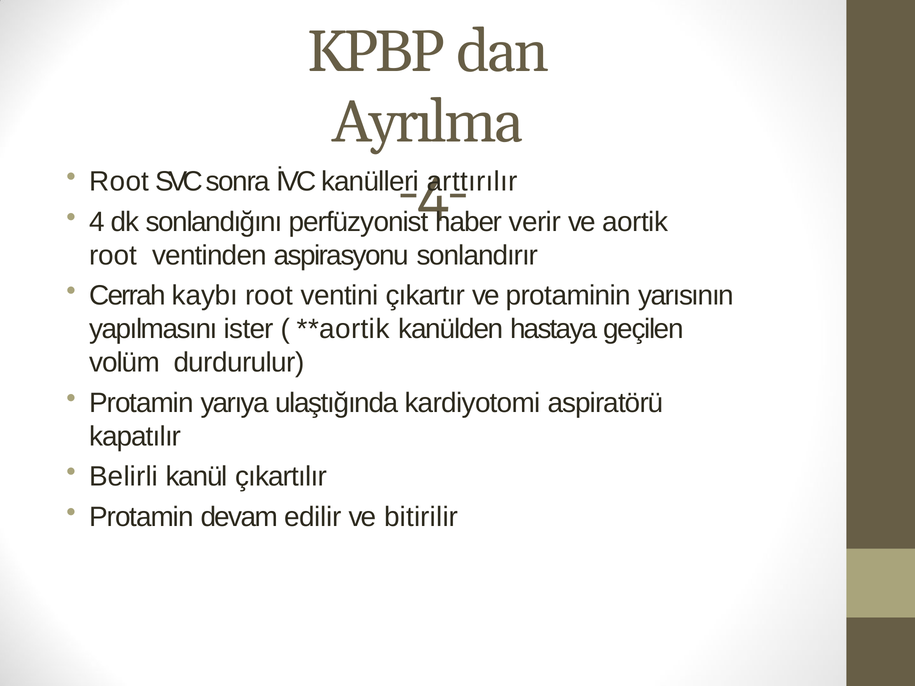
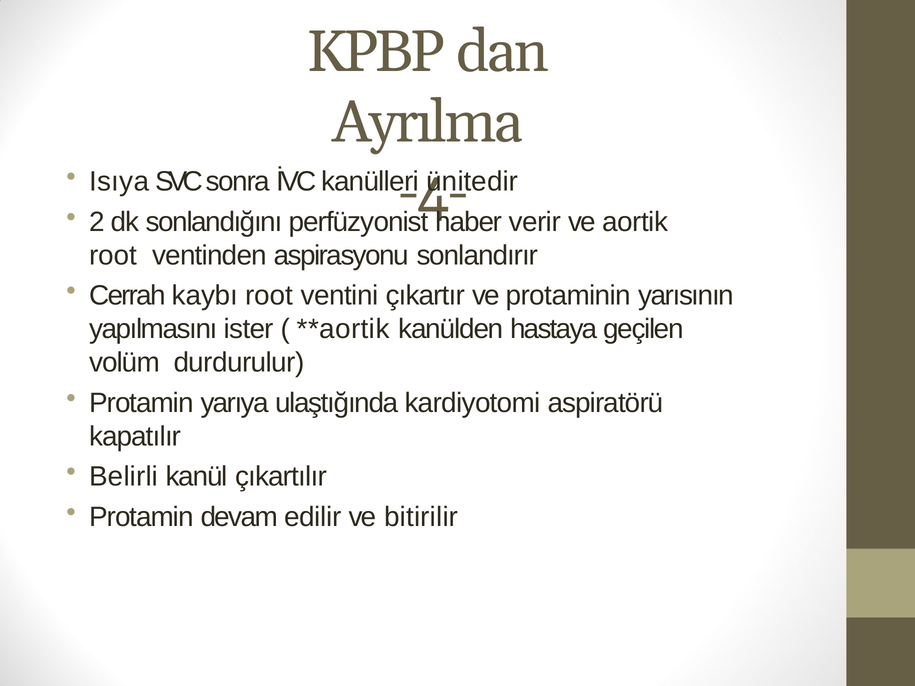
Root at (119, 182): Root -> Isıya
arttırılır: arttırılır -> ünitedir
4: 4 -> 2
